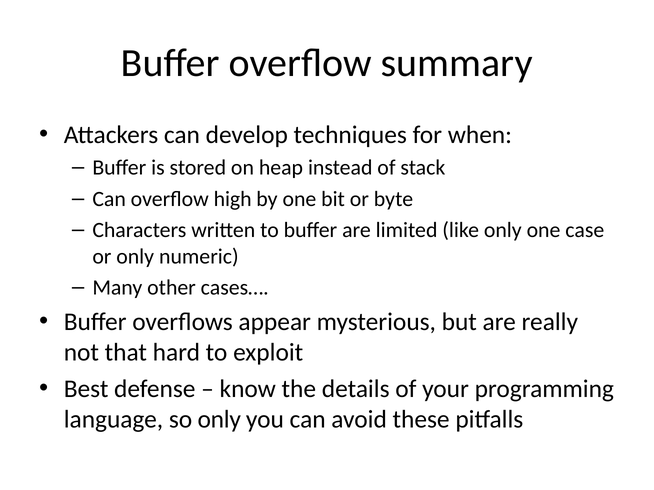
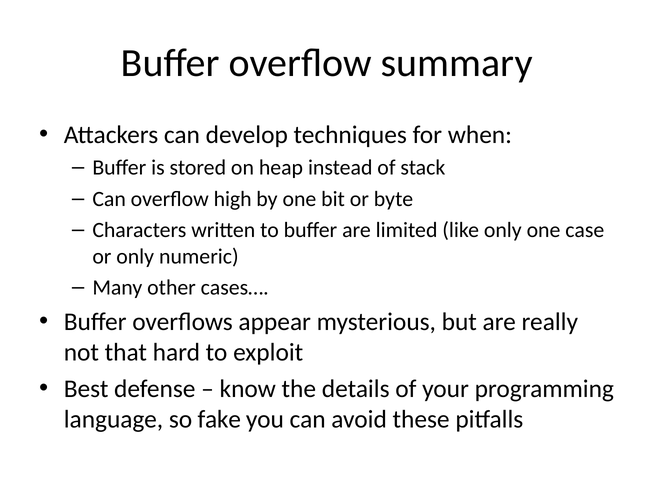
so only: only -> fake
